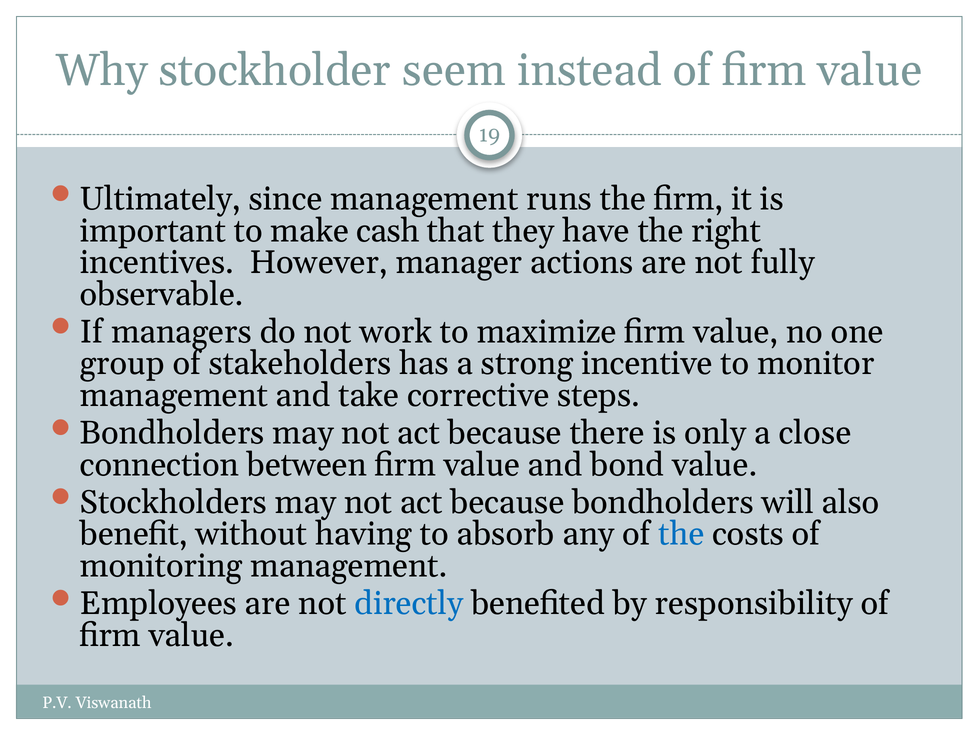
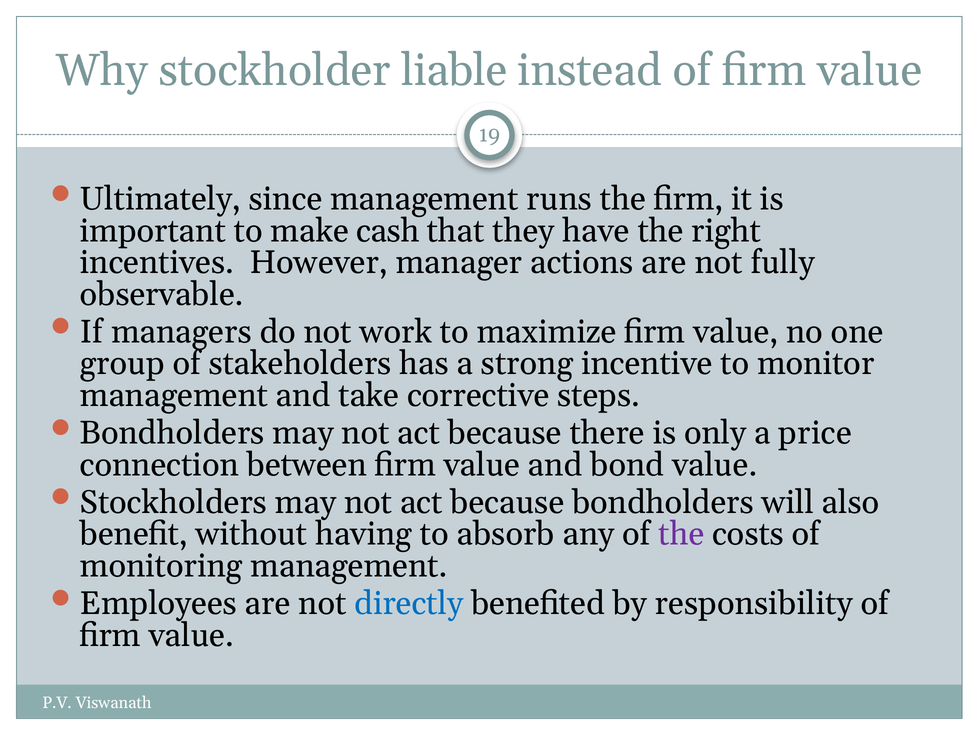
seem: seem -> liable
close: close -> price
the at (681, 534) colour: blue -> purple
